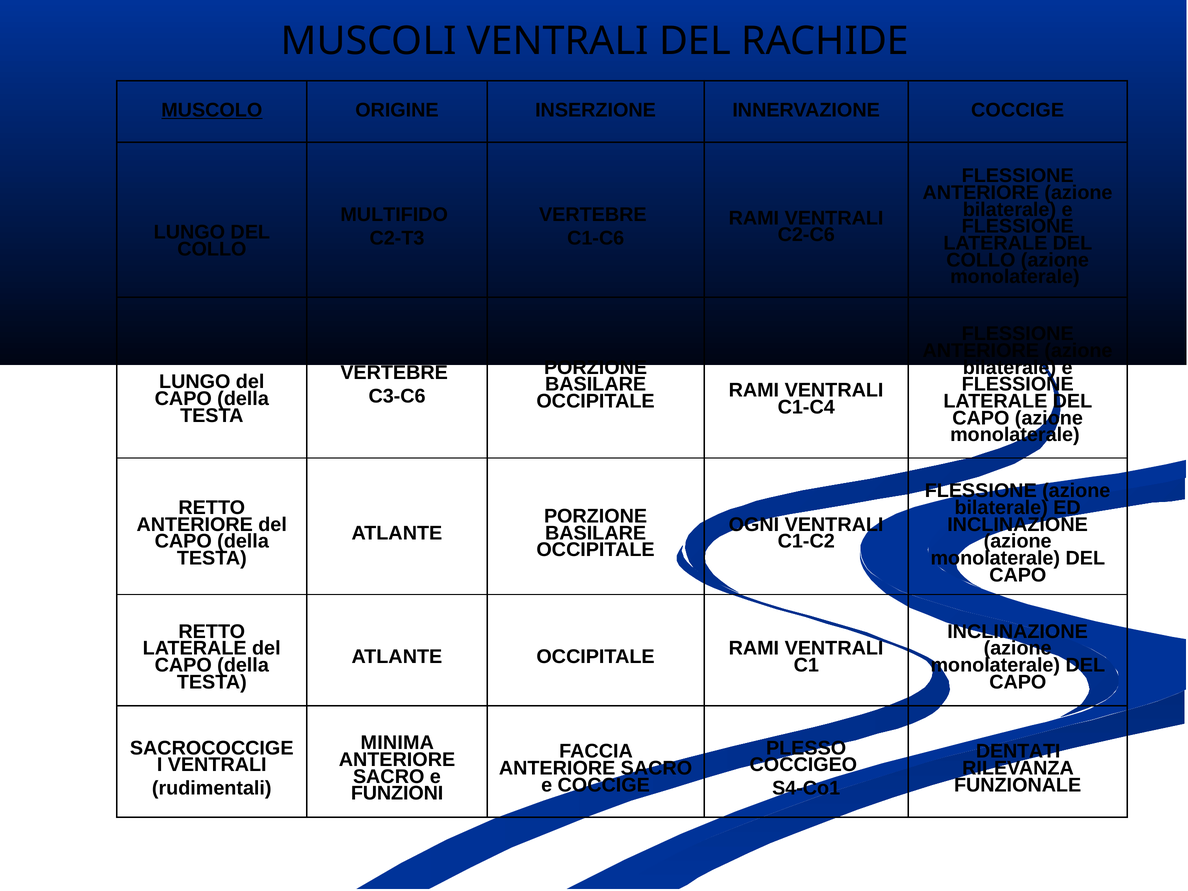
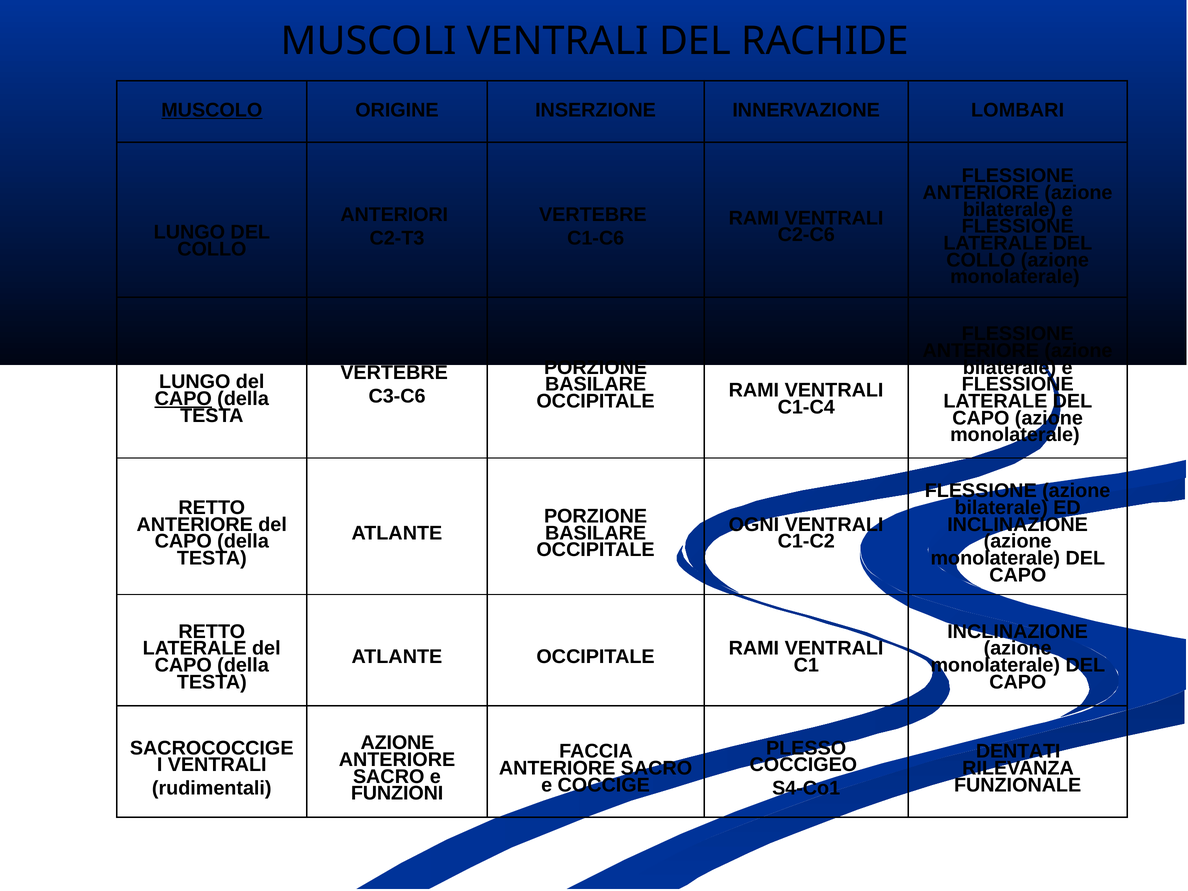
INNERVAZIONE COCCIGE: COCCIGE -> LOMBARI
MULTIFIDO: MULTIFIDO -> ANTERIORI
CAPO at (183, 399) underline: none -> present
MINIMA at (397, 743): MINIMA -> AZIONE
